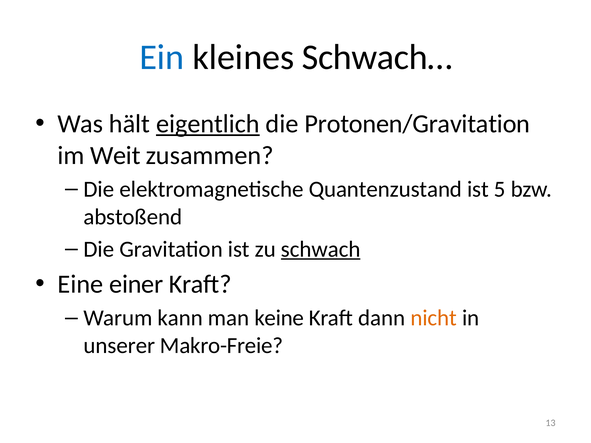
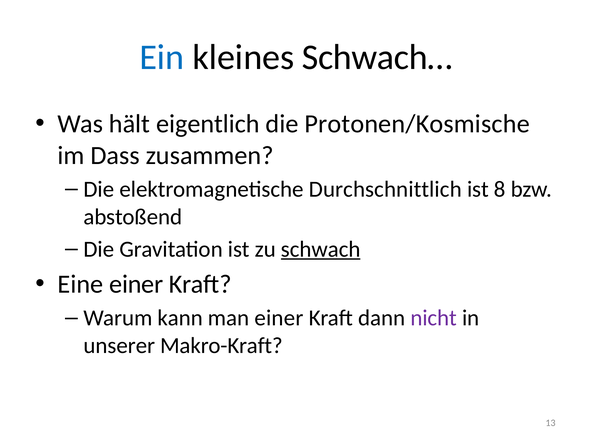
eigentlich underline: present -> none
Protonen/Gravitation: Protonen/Gravitation -> Protonen/Kosmische
Weit: Weit -> Dass
Quantenzustand: Quantenzustand -> Durchschnittlich
5: 5 -> 8
man keine: keine -> einer
nicht colour: orange -> purple
Makro-Freie: Makro-Freie -> Makro-Kraft
